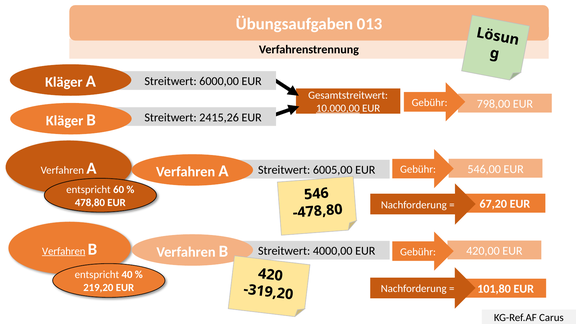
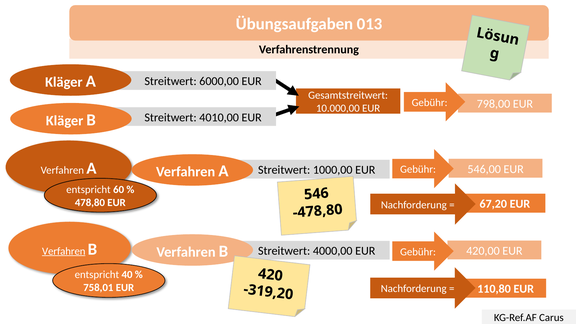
10.000,00 underline: present -> none
2415,26: 2415,26 -> 4010,00
6005,00: 6005,00 -> 1000,00
219,20: 219,20 -> 758,01
101,80: 101,80 -> 110,80
